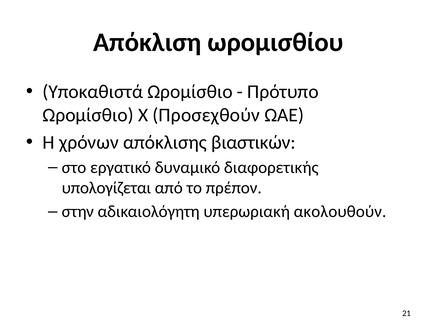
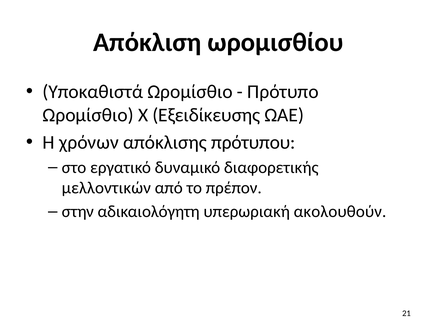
Προσεχθούν: Προσεχθούν -> Εξειδίκευσης
βιαστικών: βιαστικών -> πρότυπου
υπολογίζεται: υπολογίζεται -> μελλοντικών
